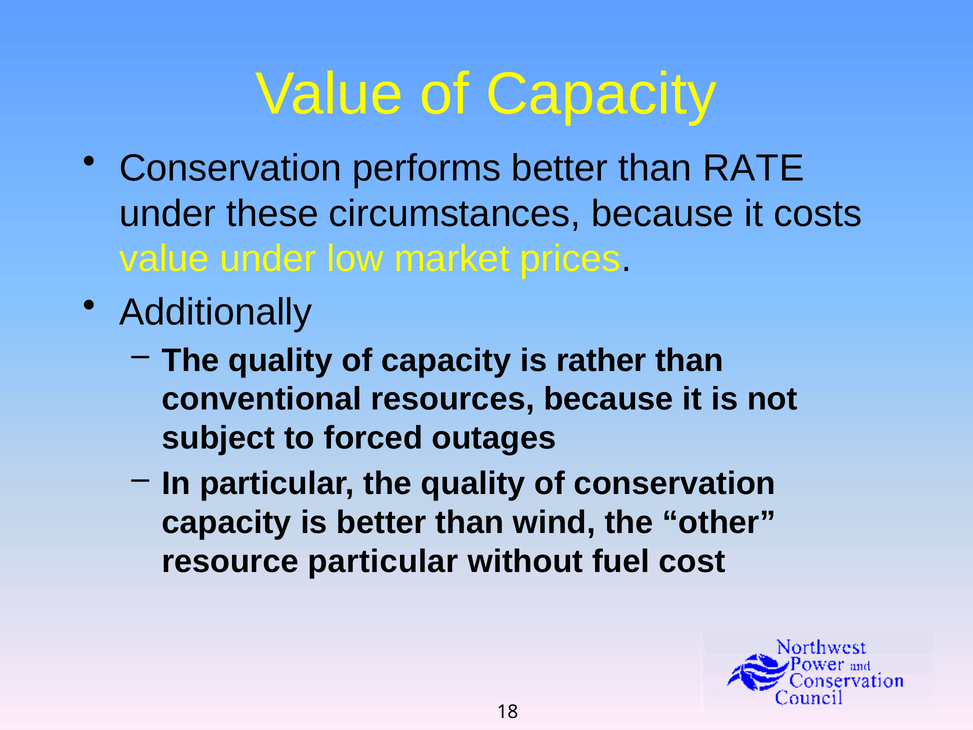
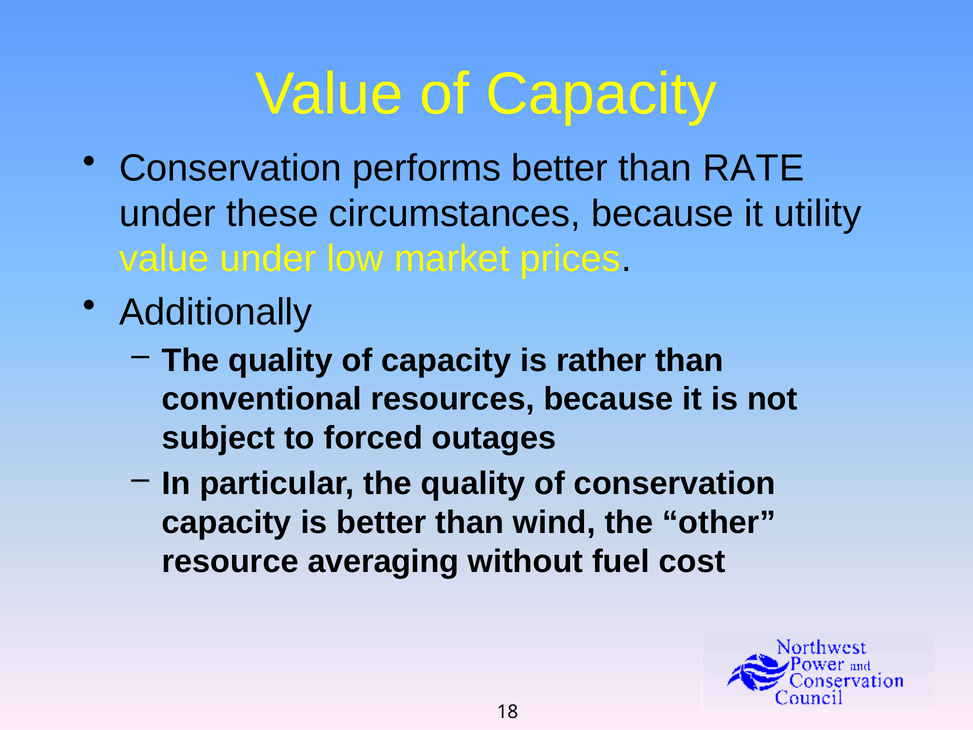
costs: costs -> utility
resource particular: particular -> averaging
